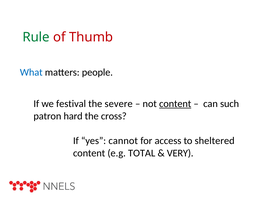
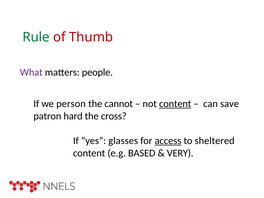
What colour: blue -> purple
festival: festival -> person
severe: severe -> cannot
such: such -> save
cannot: cannot -> glasses
access underline: none -> present
TOTAL: TOTAL -> BASED
